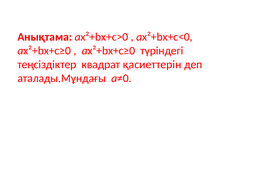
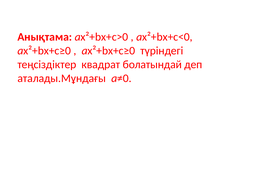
қасиеттерін: қасиеттерін -> болатындай
